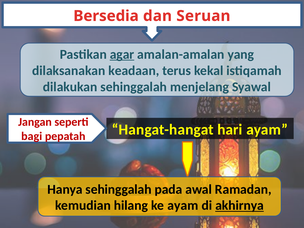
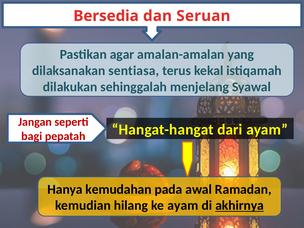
agar underline: present -> none
keadaan: keadaan -> sentiasa
hari: hari -> dari
Hanya sehinggalah: sehinggalah -> kemudahan
